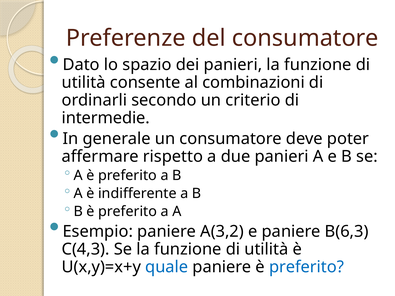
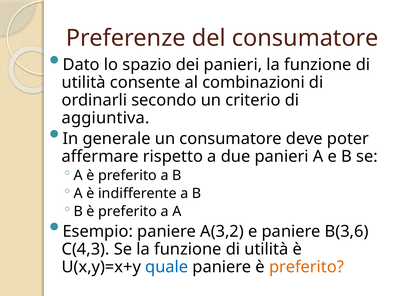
intermedie: intermedie -> aggiuntiva
B(6,3: B(6,3 -> B(3,6
preferito at (306, 267) colour: blue -> orange
